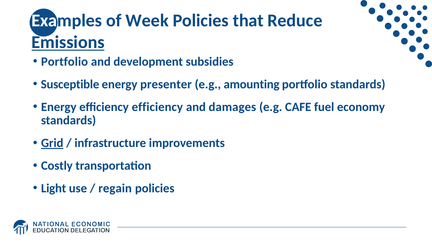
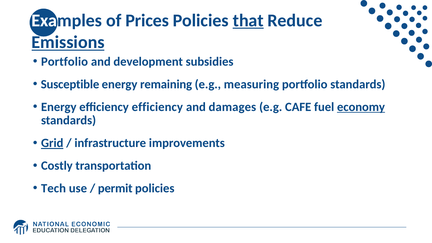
Week: Week -> Prices
that underline: none -> present
presenter: presenter -> remaining
amounting: amounting -> measuring
economy underline: none -> present
Light: Light -> Tech
regain: regain -> permit
